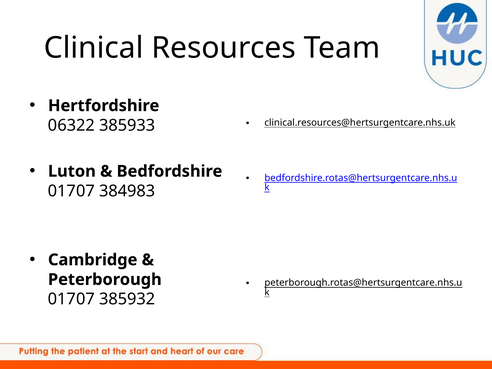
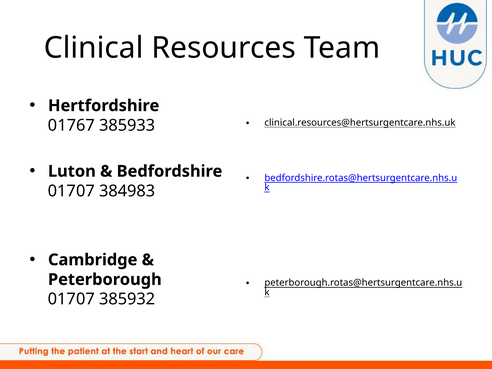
06322: 06322 -> 01767
